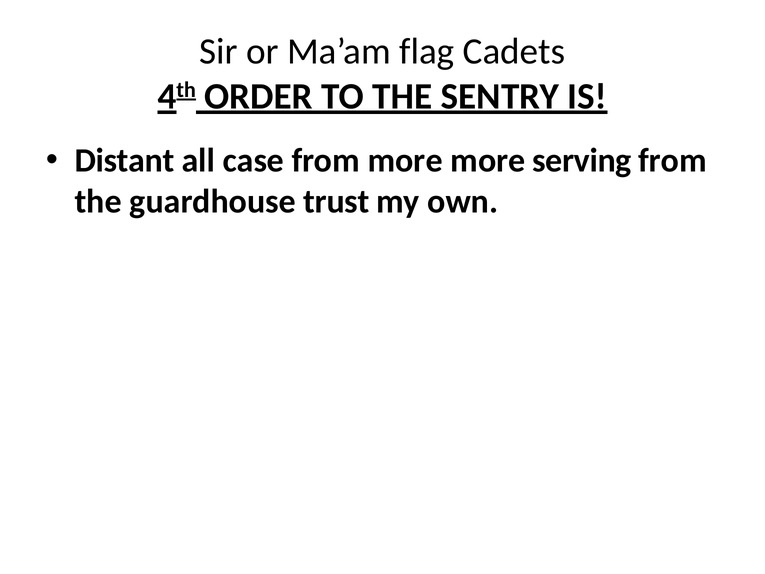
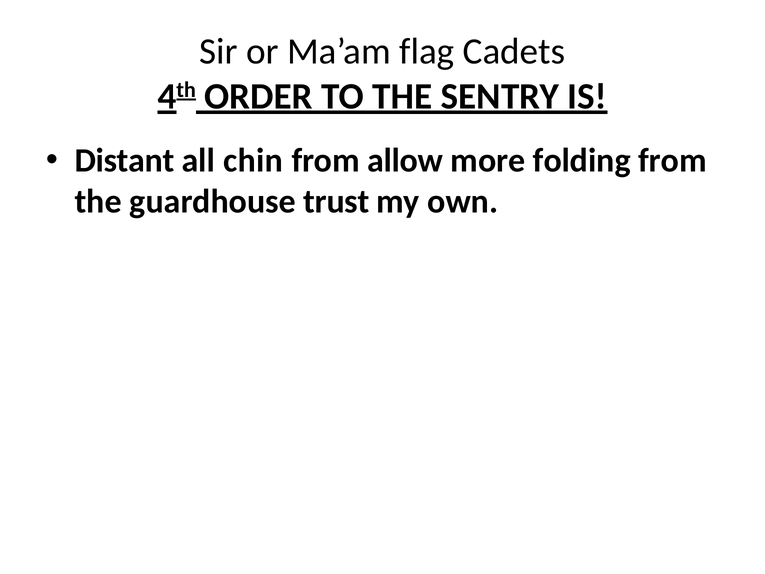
case: case -> chin
from more: more -> allow
serving: serving -> folding
